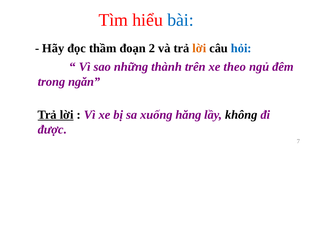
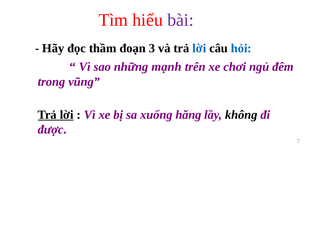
bài colour: blue -> purple
2: 2 -> 3
lời at (199, 48) colour: orange -> blue
thành: thành -> mạnh
theo: theo -> chơi
ngăn: ngăn -> vũng
